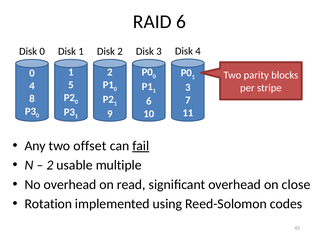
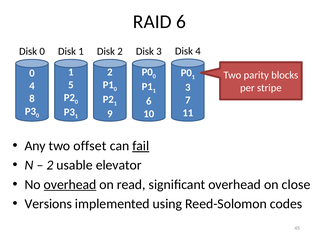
multiple: multiple -> elevator
overhead at (70, 185) underline: none -> present
Rotation: Rotation -> Versions
